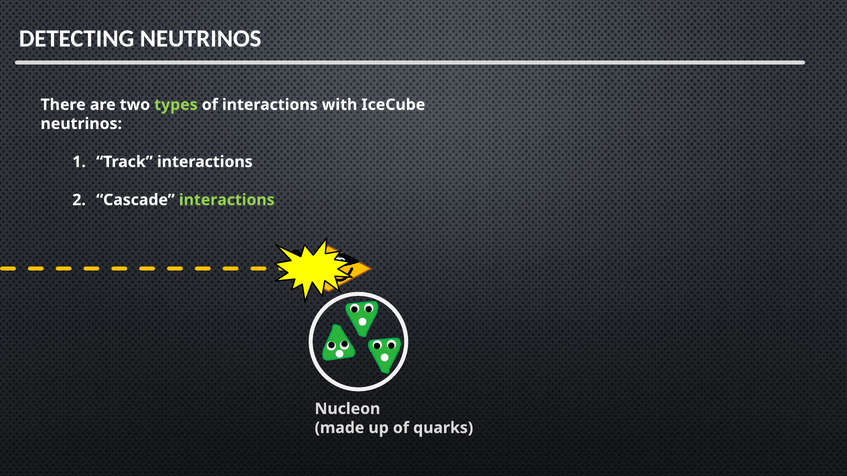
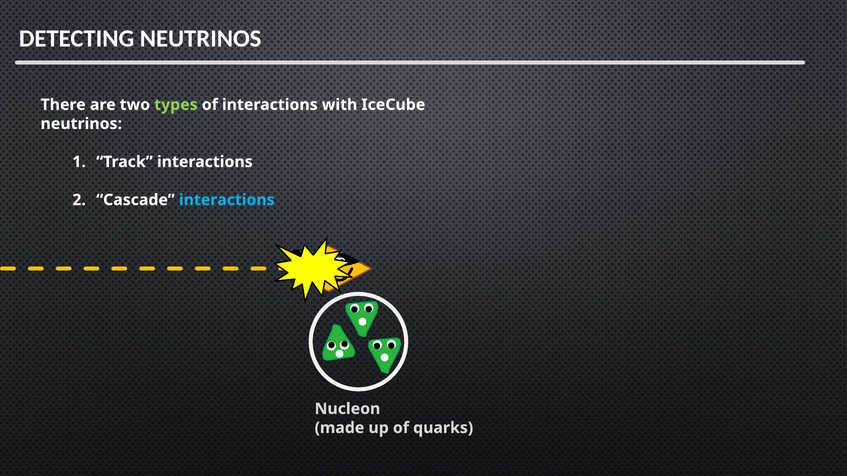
interactions at (227, 200) colour: light green -> light blue
